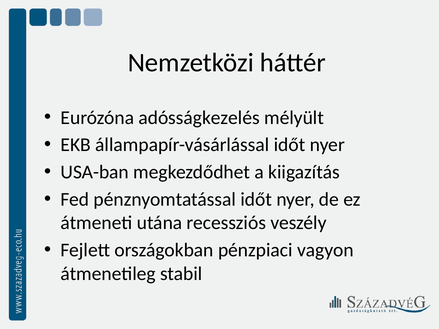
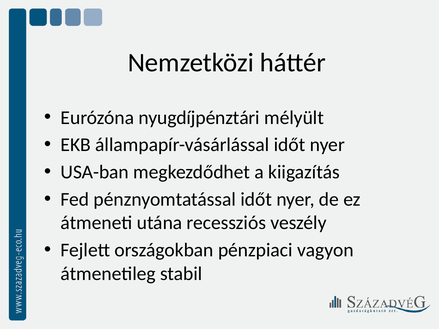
adósságkezelés: adósságkezelés -> nyugdíjpénztári
